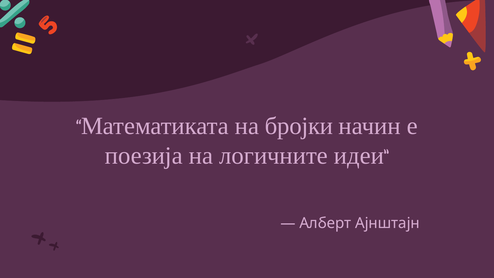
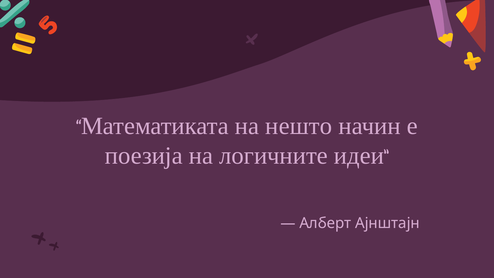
бројки: бројки -> нешто
